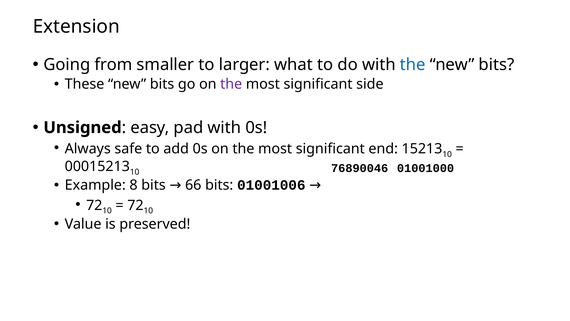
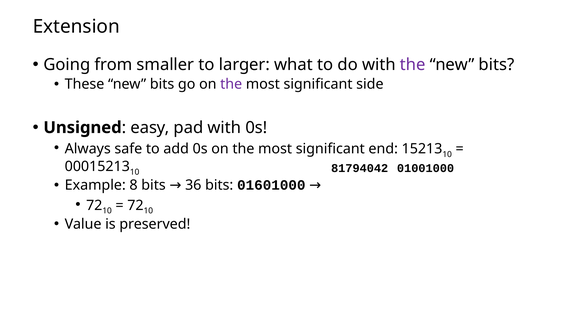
the at (413, 64) colour: blue -> purple
76890046: 76890046 -> 81794042
66: 66 -> 36
01001006: 01001006 -> 01601000
